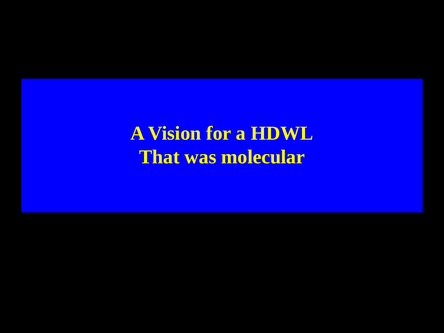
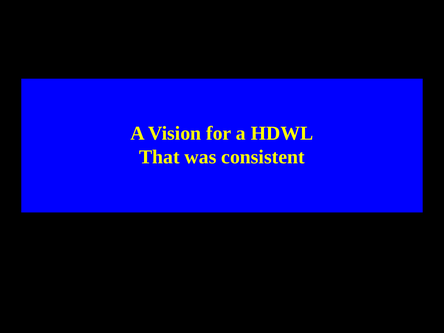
molecular: molecular -> consistent
